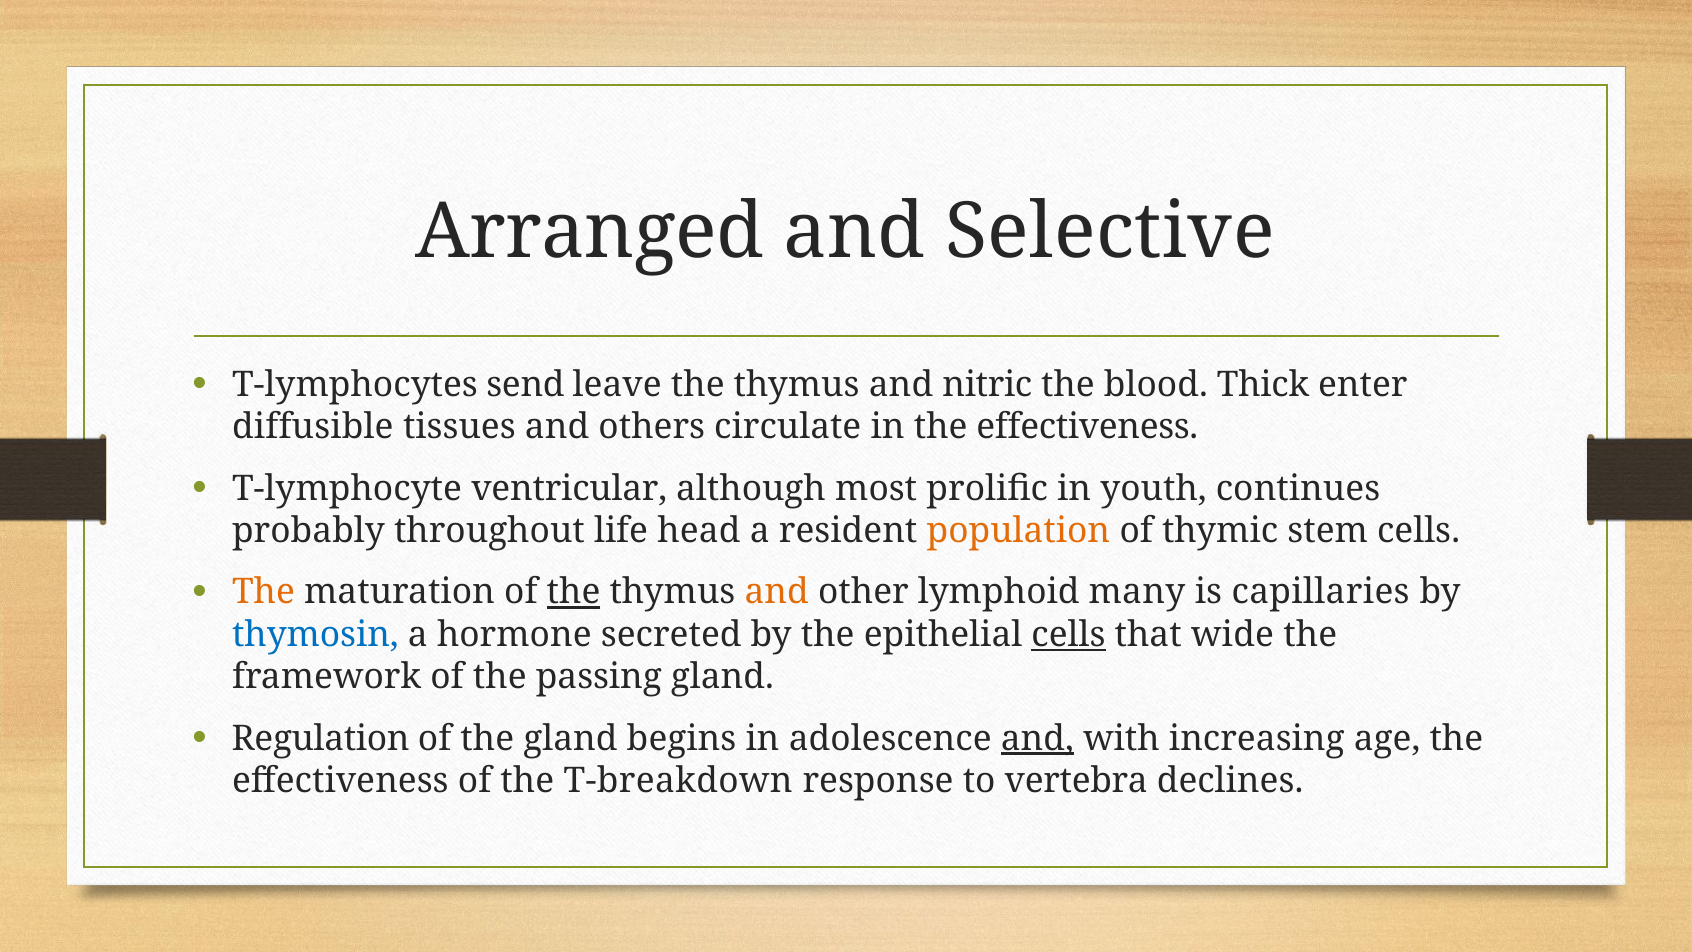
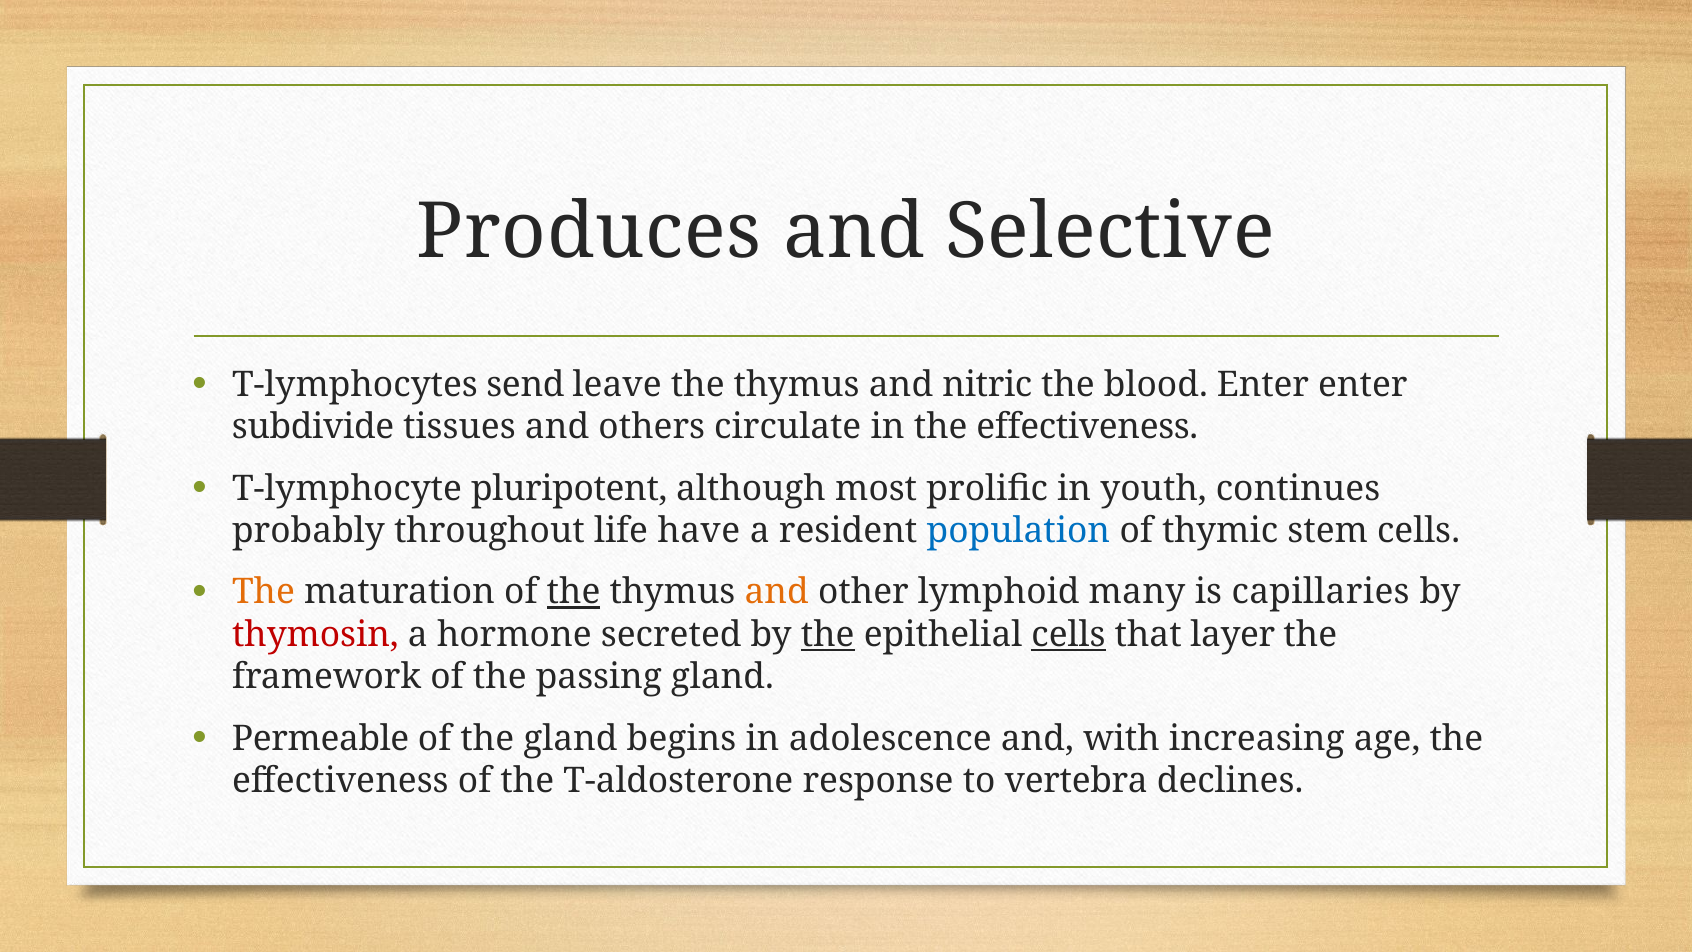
Arranged: Arranged -> Produces
blood Thick: Thick -> Enter
diffusible: diffusible -> subdivide
ventricular: ventricular -> pluripotent
head: head -> have
population colour: orange -> blue
thymosin colour: blue -> red
the at (828, 634) underline: none -> present
wide: wide -> layer
Regulation: Regulation -> Permeable
and at (1037, 738) underline: present -> none
T-breakdown: T-breakdown -> T-aldosterone
